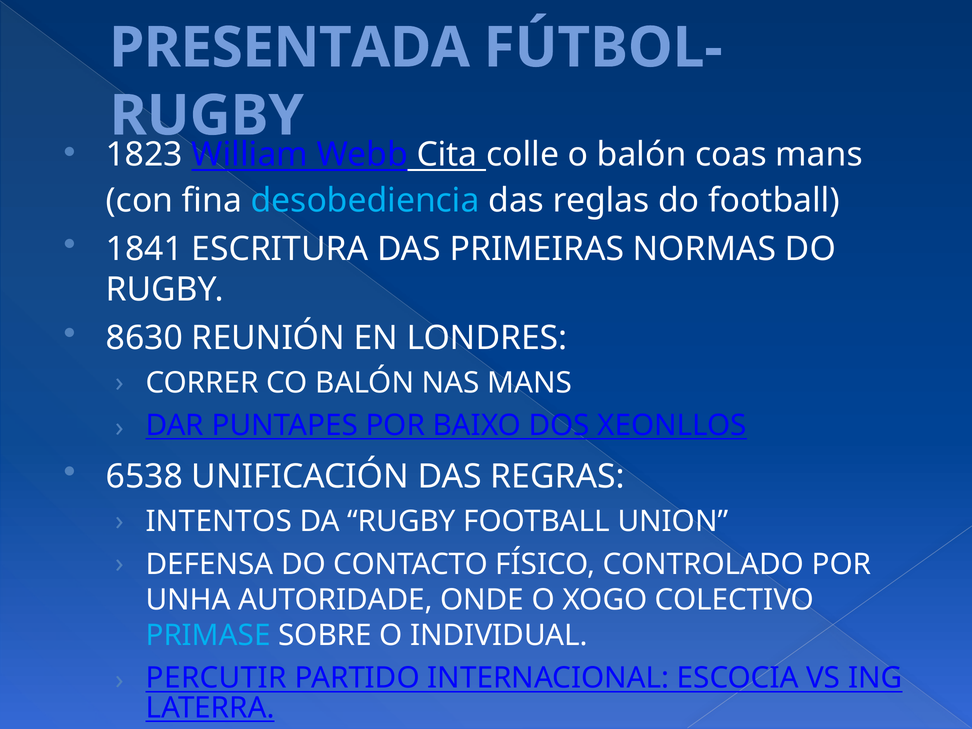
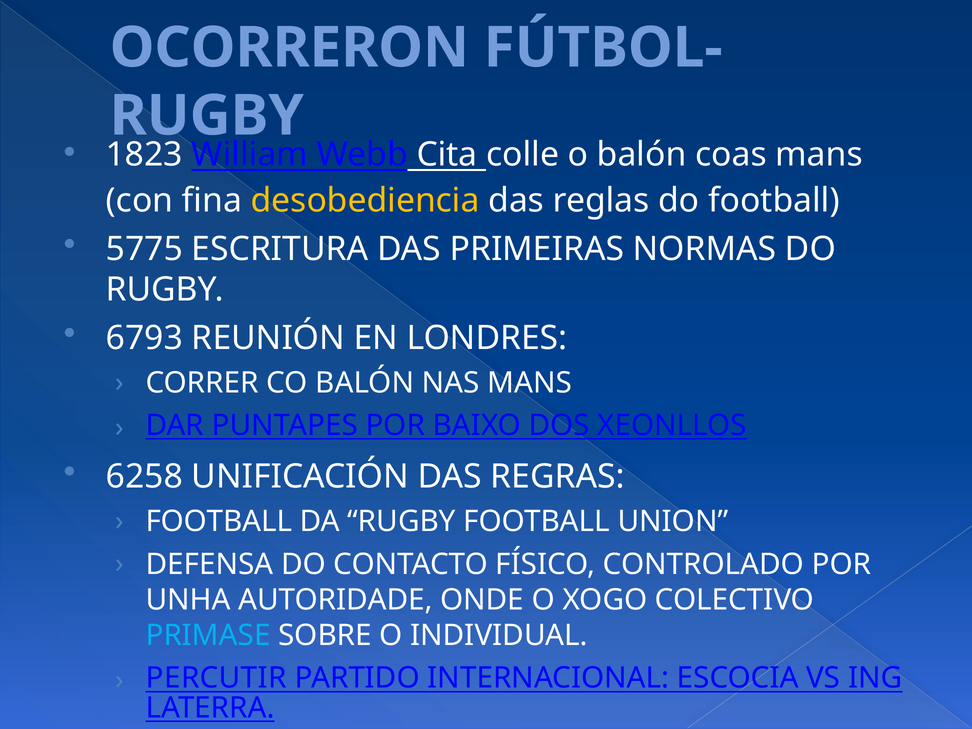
PRESENTADA: PRESENTADA -> OCORRERON
desobediencia colour: light blue -> yellow
1841: 1841 -> 5775
8630: 8630 -> 6793
6538: 6538 -> 6258
INTENTOS at (219, 522): INTENTOS -> FOOTBALL
